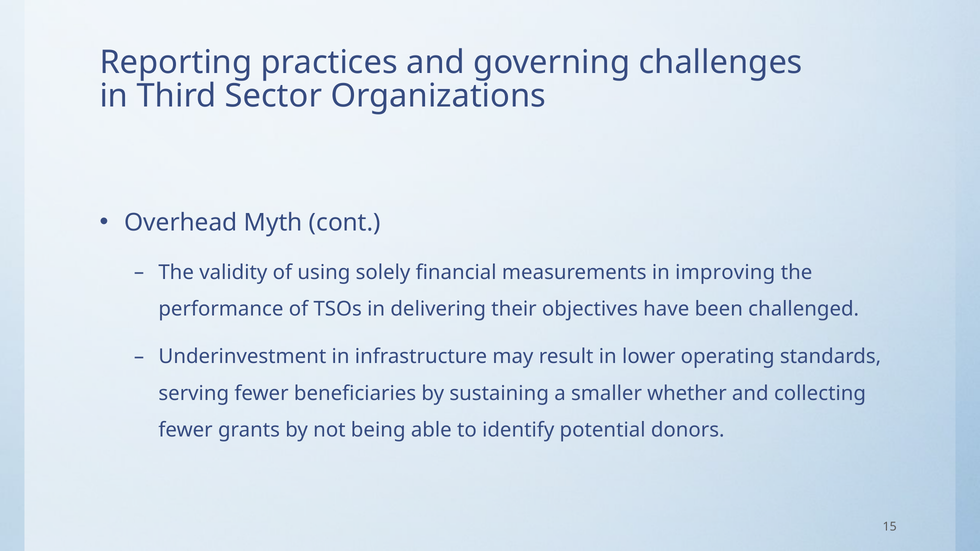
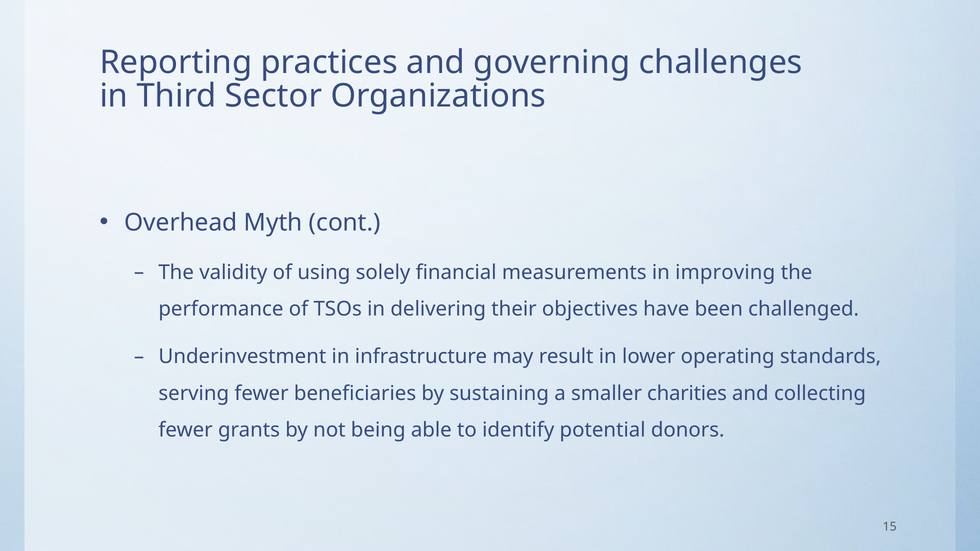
whether: whether -> charities
